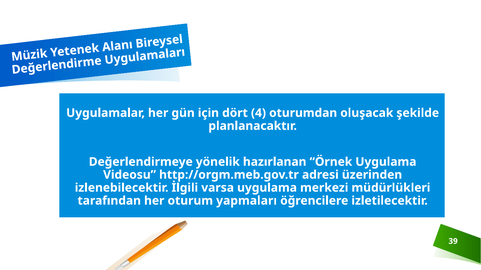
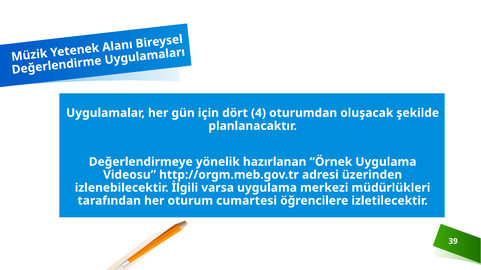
yapmaları: yapmaları -> cumartesi
